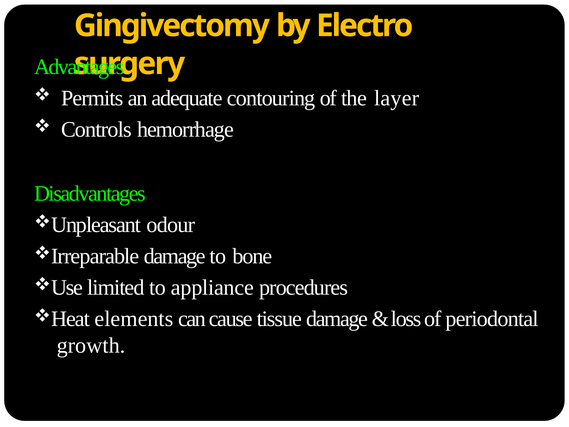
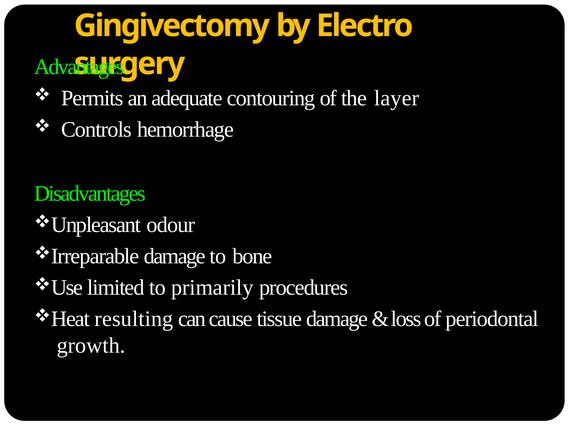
appliance: appliance -> primarily
elements: elements -> resulting
